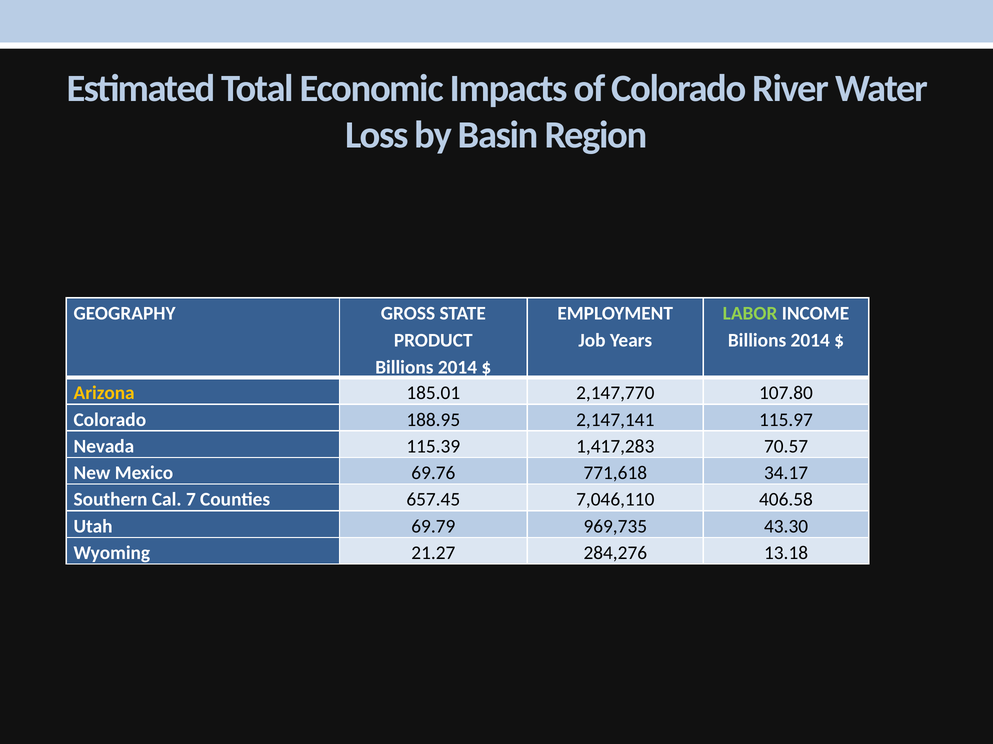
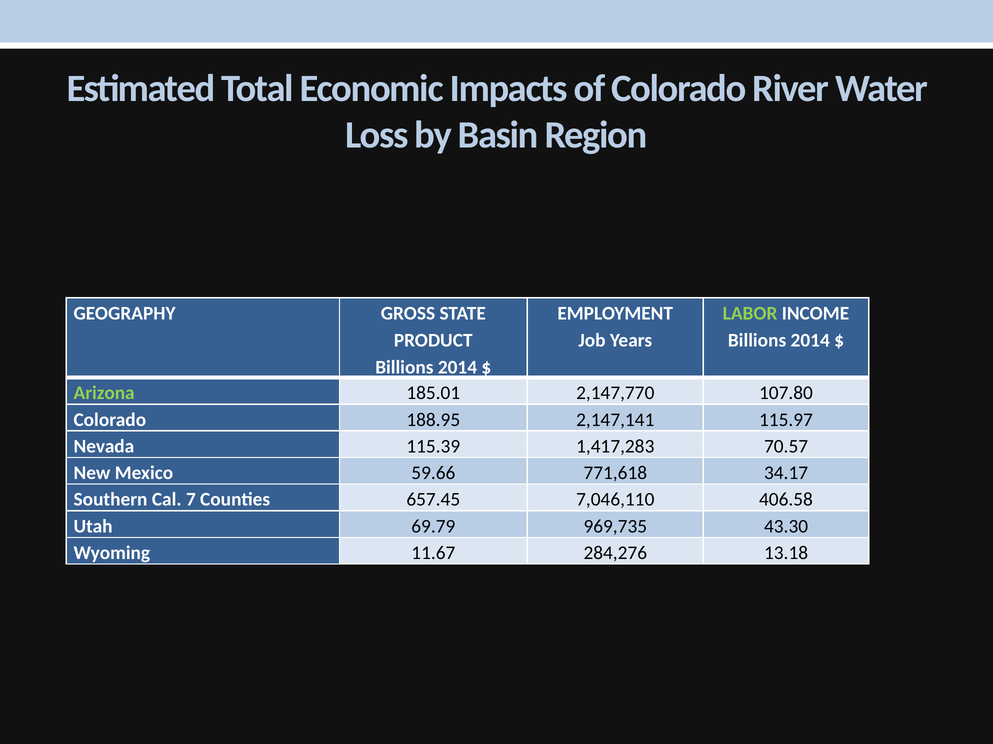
Arizona colour: yellow -> light green
69.76: 69.76 -> 59.66
21.27: 21.27 -> 11.67
